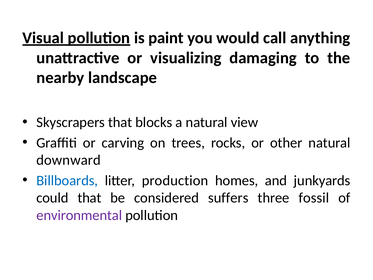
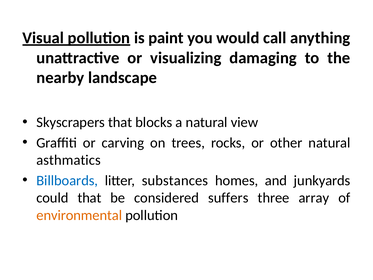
downward: downward -> asthmatics
production: production -> substances
fossil: fossil -> array
environmental colour: purple -> orange
